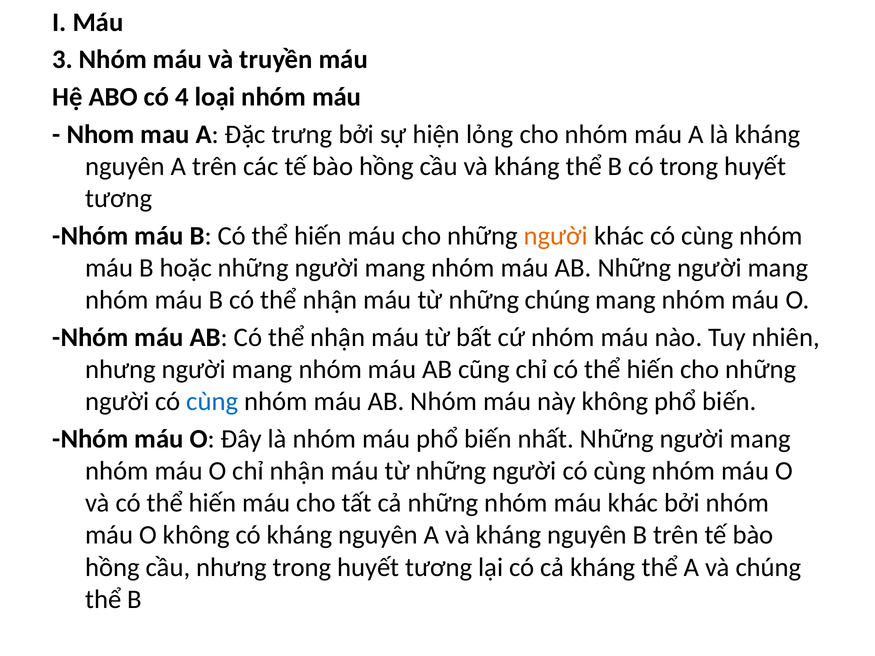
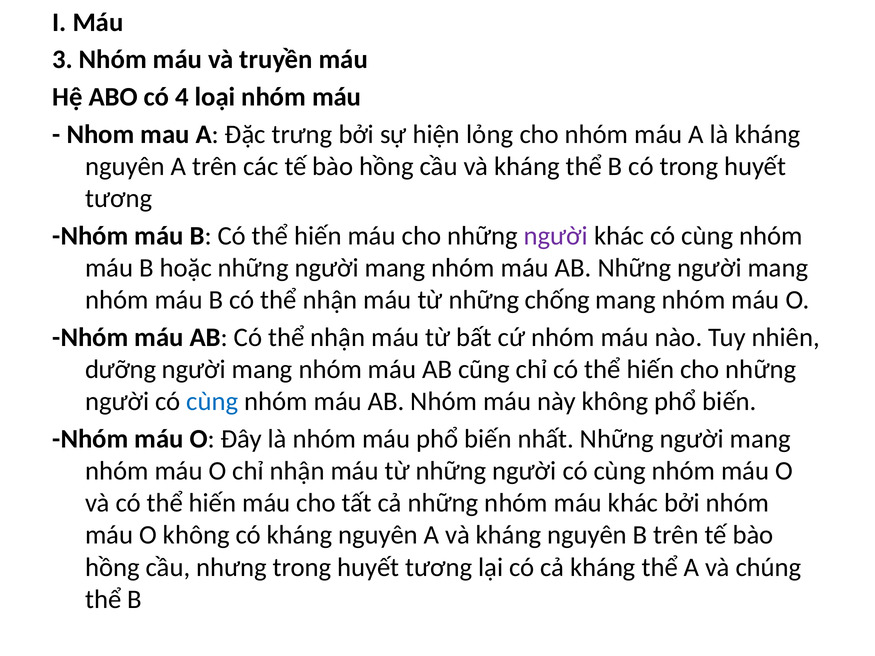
người at (556, 236) colour: orange -> purple
những chúng: chúng -> chống
nhưng at (120, 370): nhưng -> dưỡng
